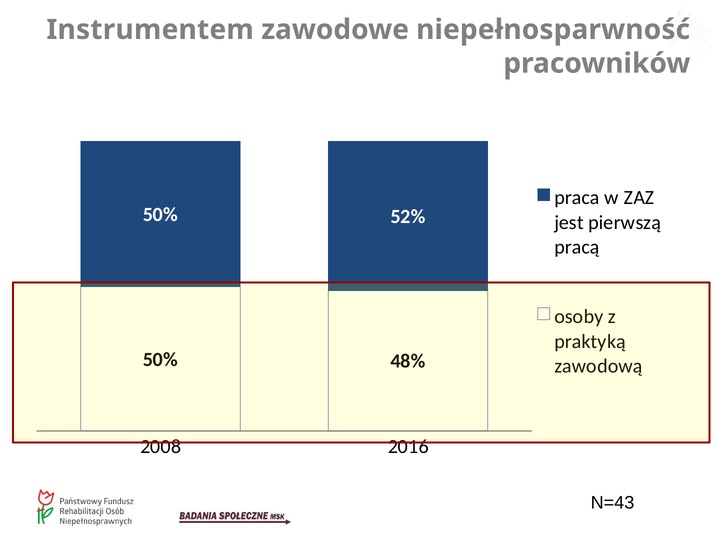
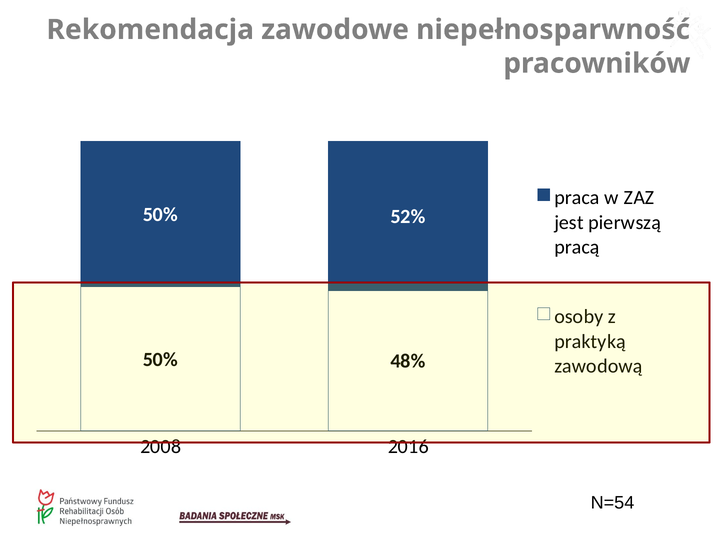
Instrumentem: Instrumentem -> Rekomendacja
N=43: N=43 -> N=54
